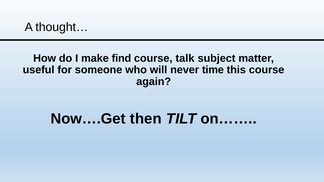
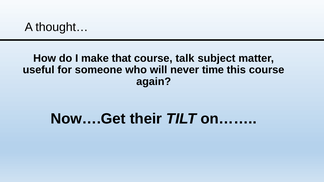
find: find -> that
then: then -> their
